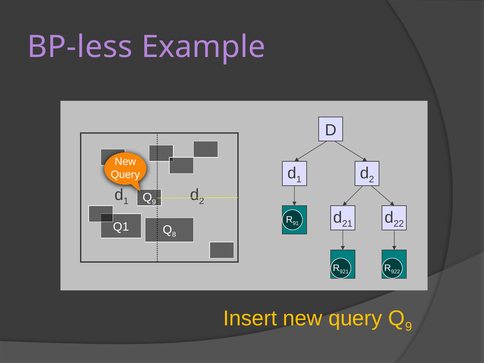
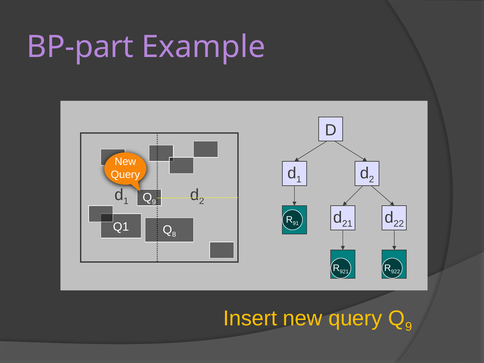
BP-less: BP-less -> BP-part
